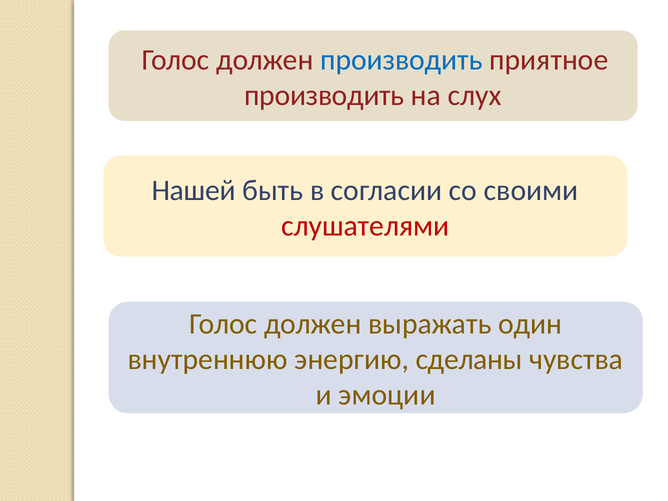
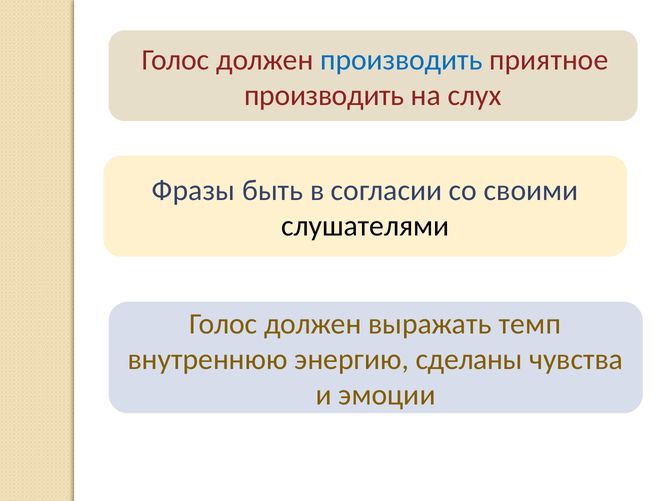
Нашей: Нашей -> Фразы
слушателями colour: red -> black
один: один -> темп
